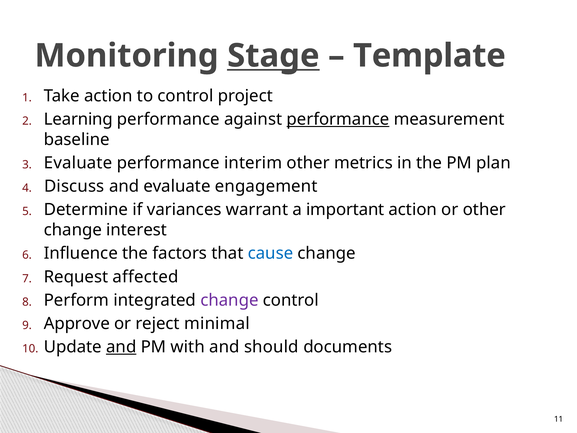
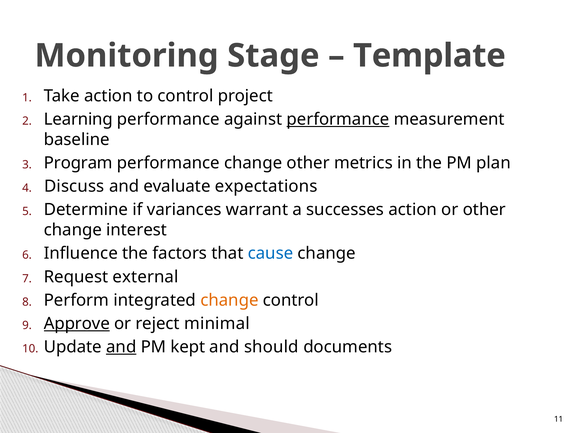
Stage underline: present -> none
Evaluate at (78, 163): Evaluate -> Program
performance interim: interim -> change
engagement: engagement -> expectations
important: important -> successes
affected: affected -> external
change at (229, 300) colour: purple -> orange
Approve underline: none -> present
with: with -> kept
